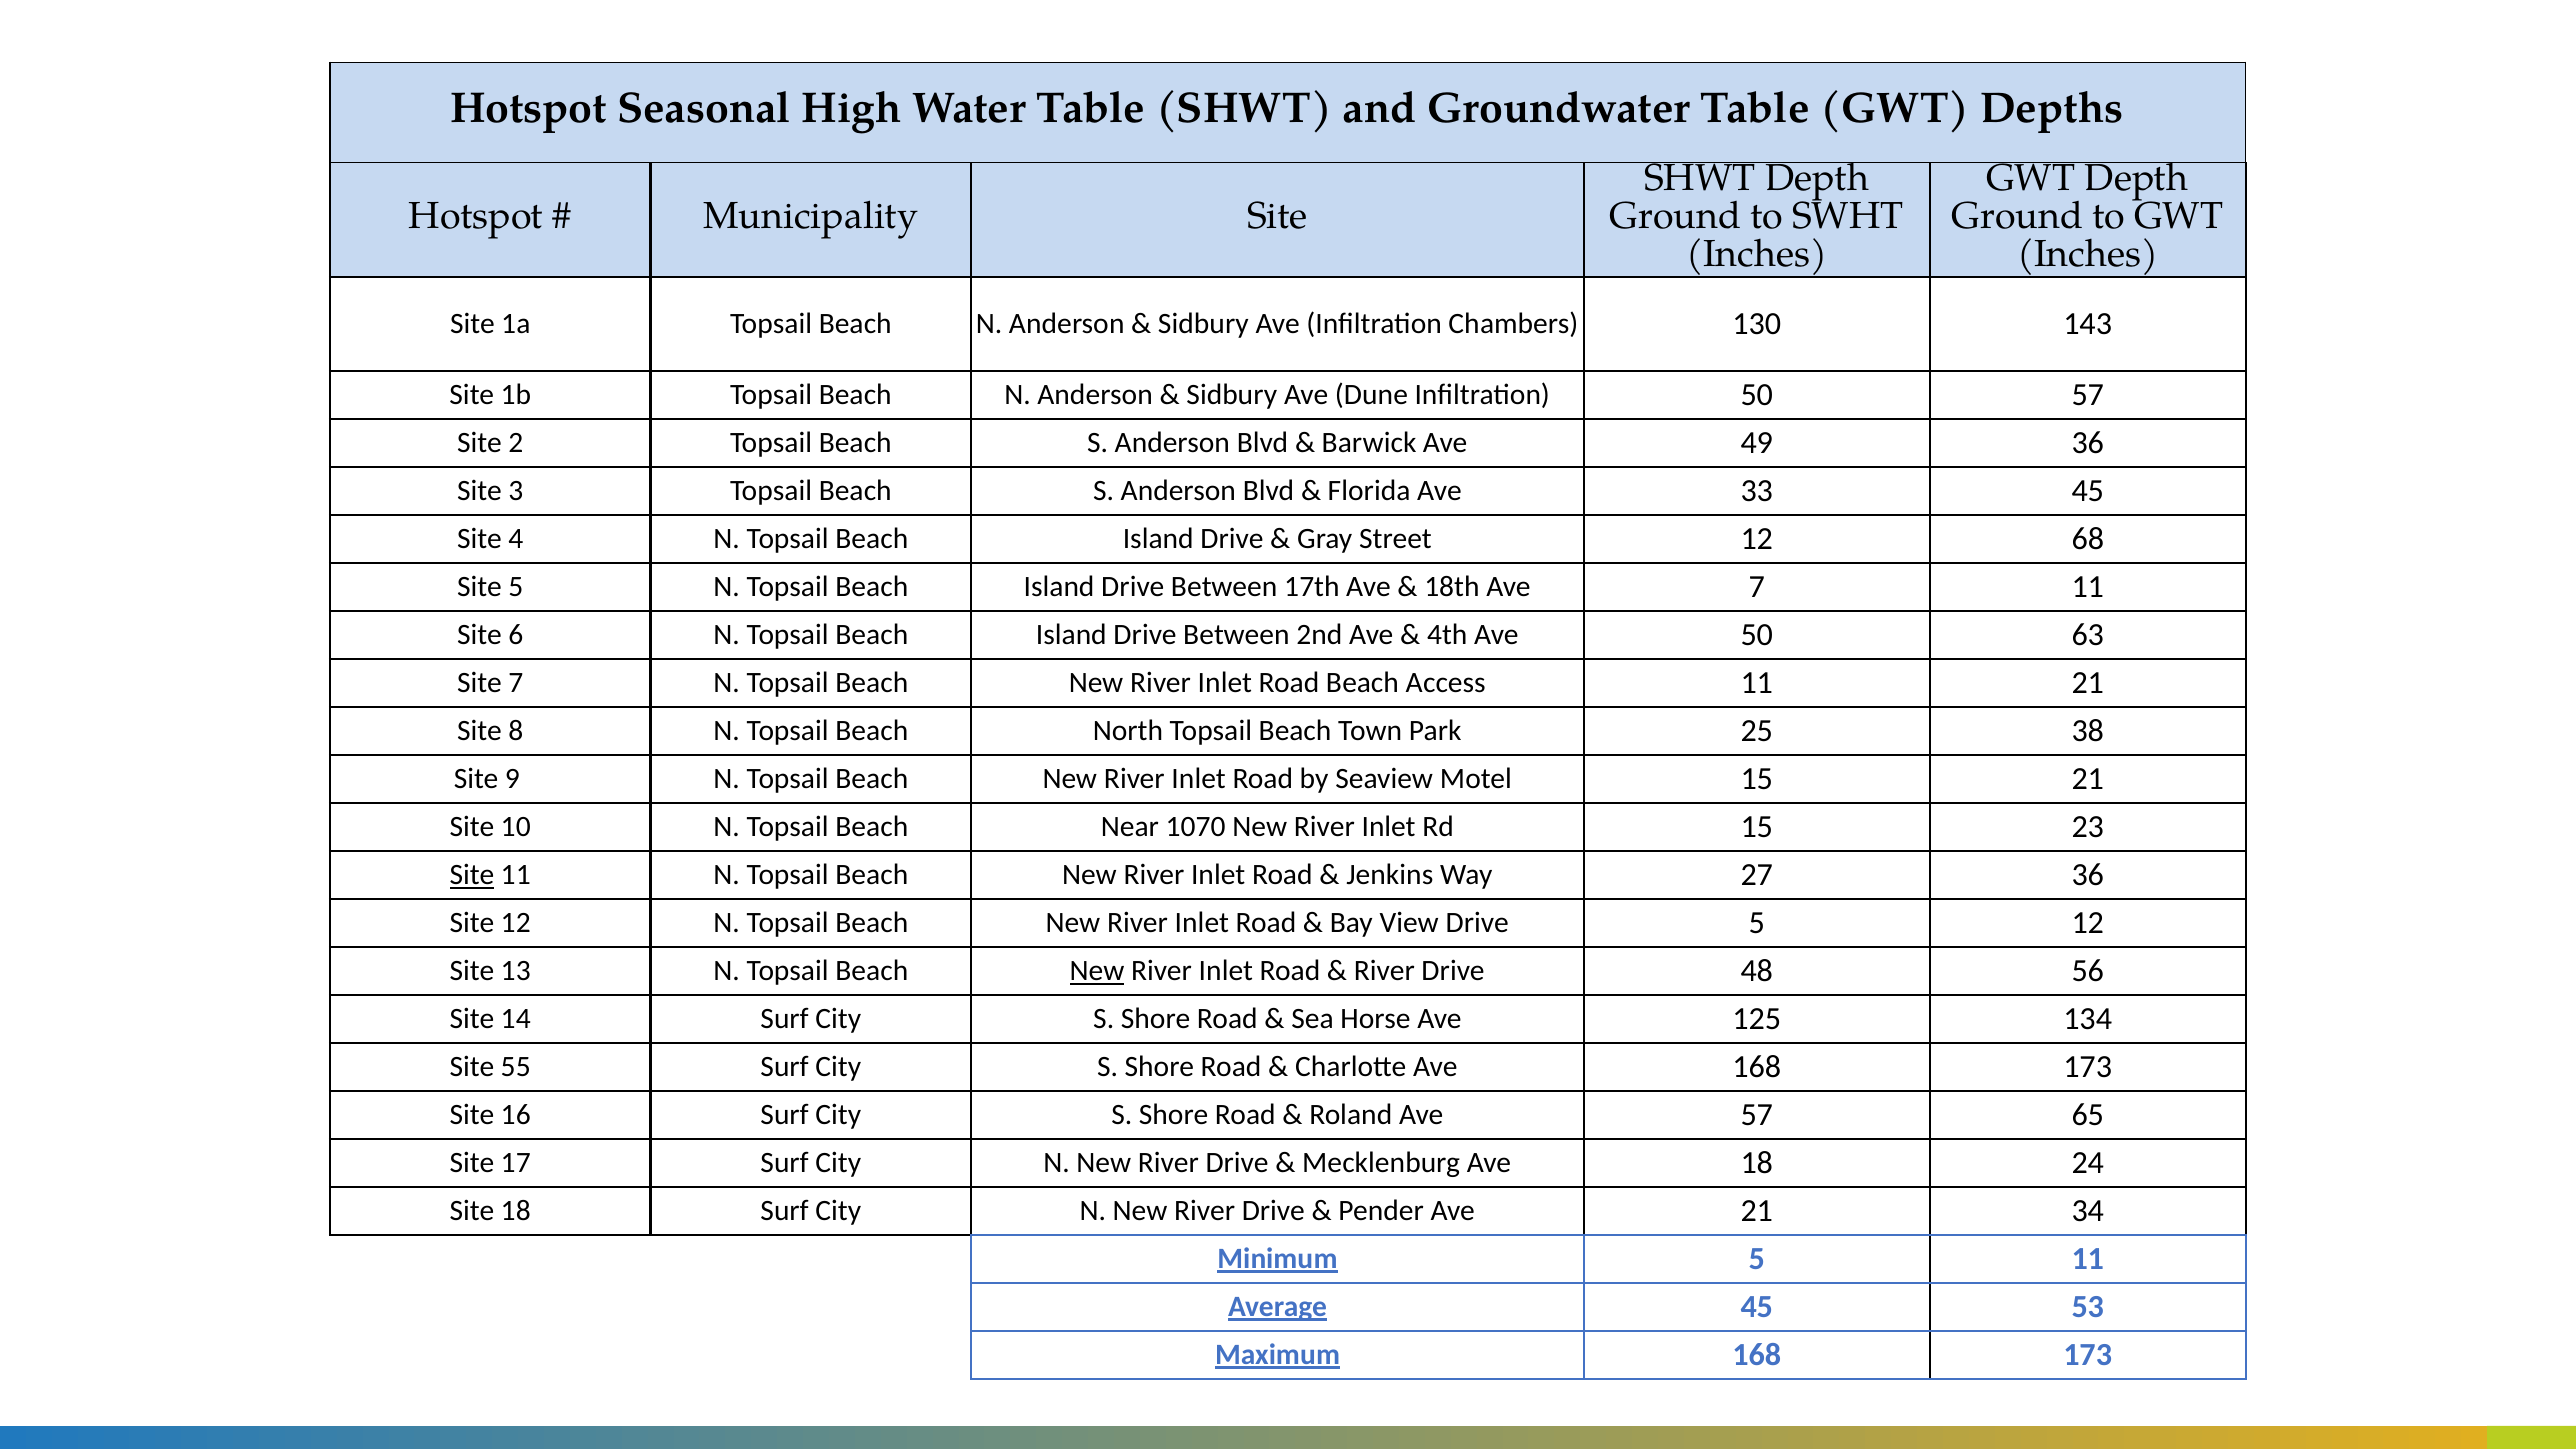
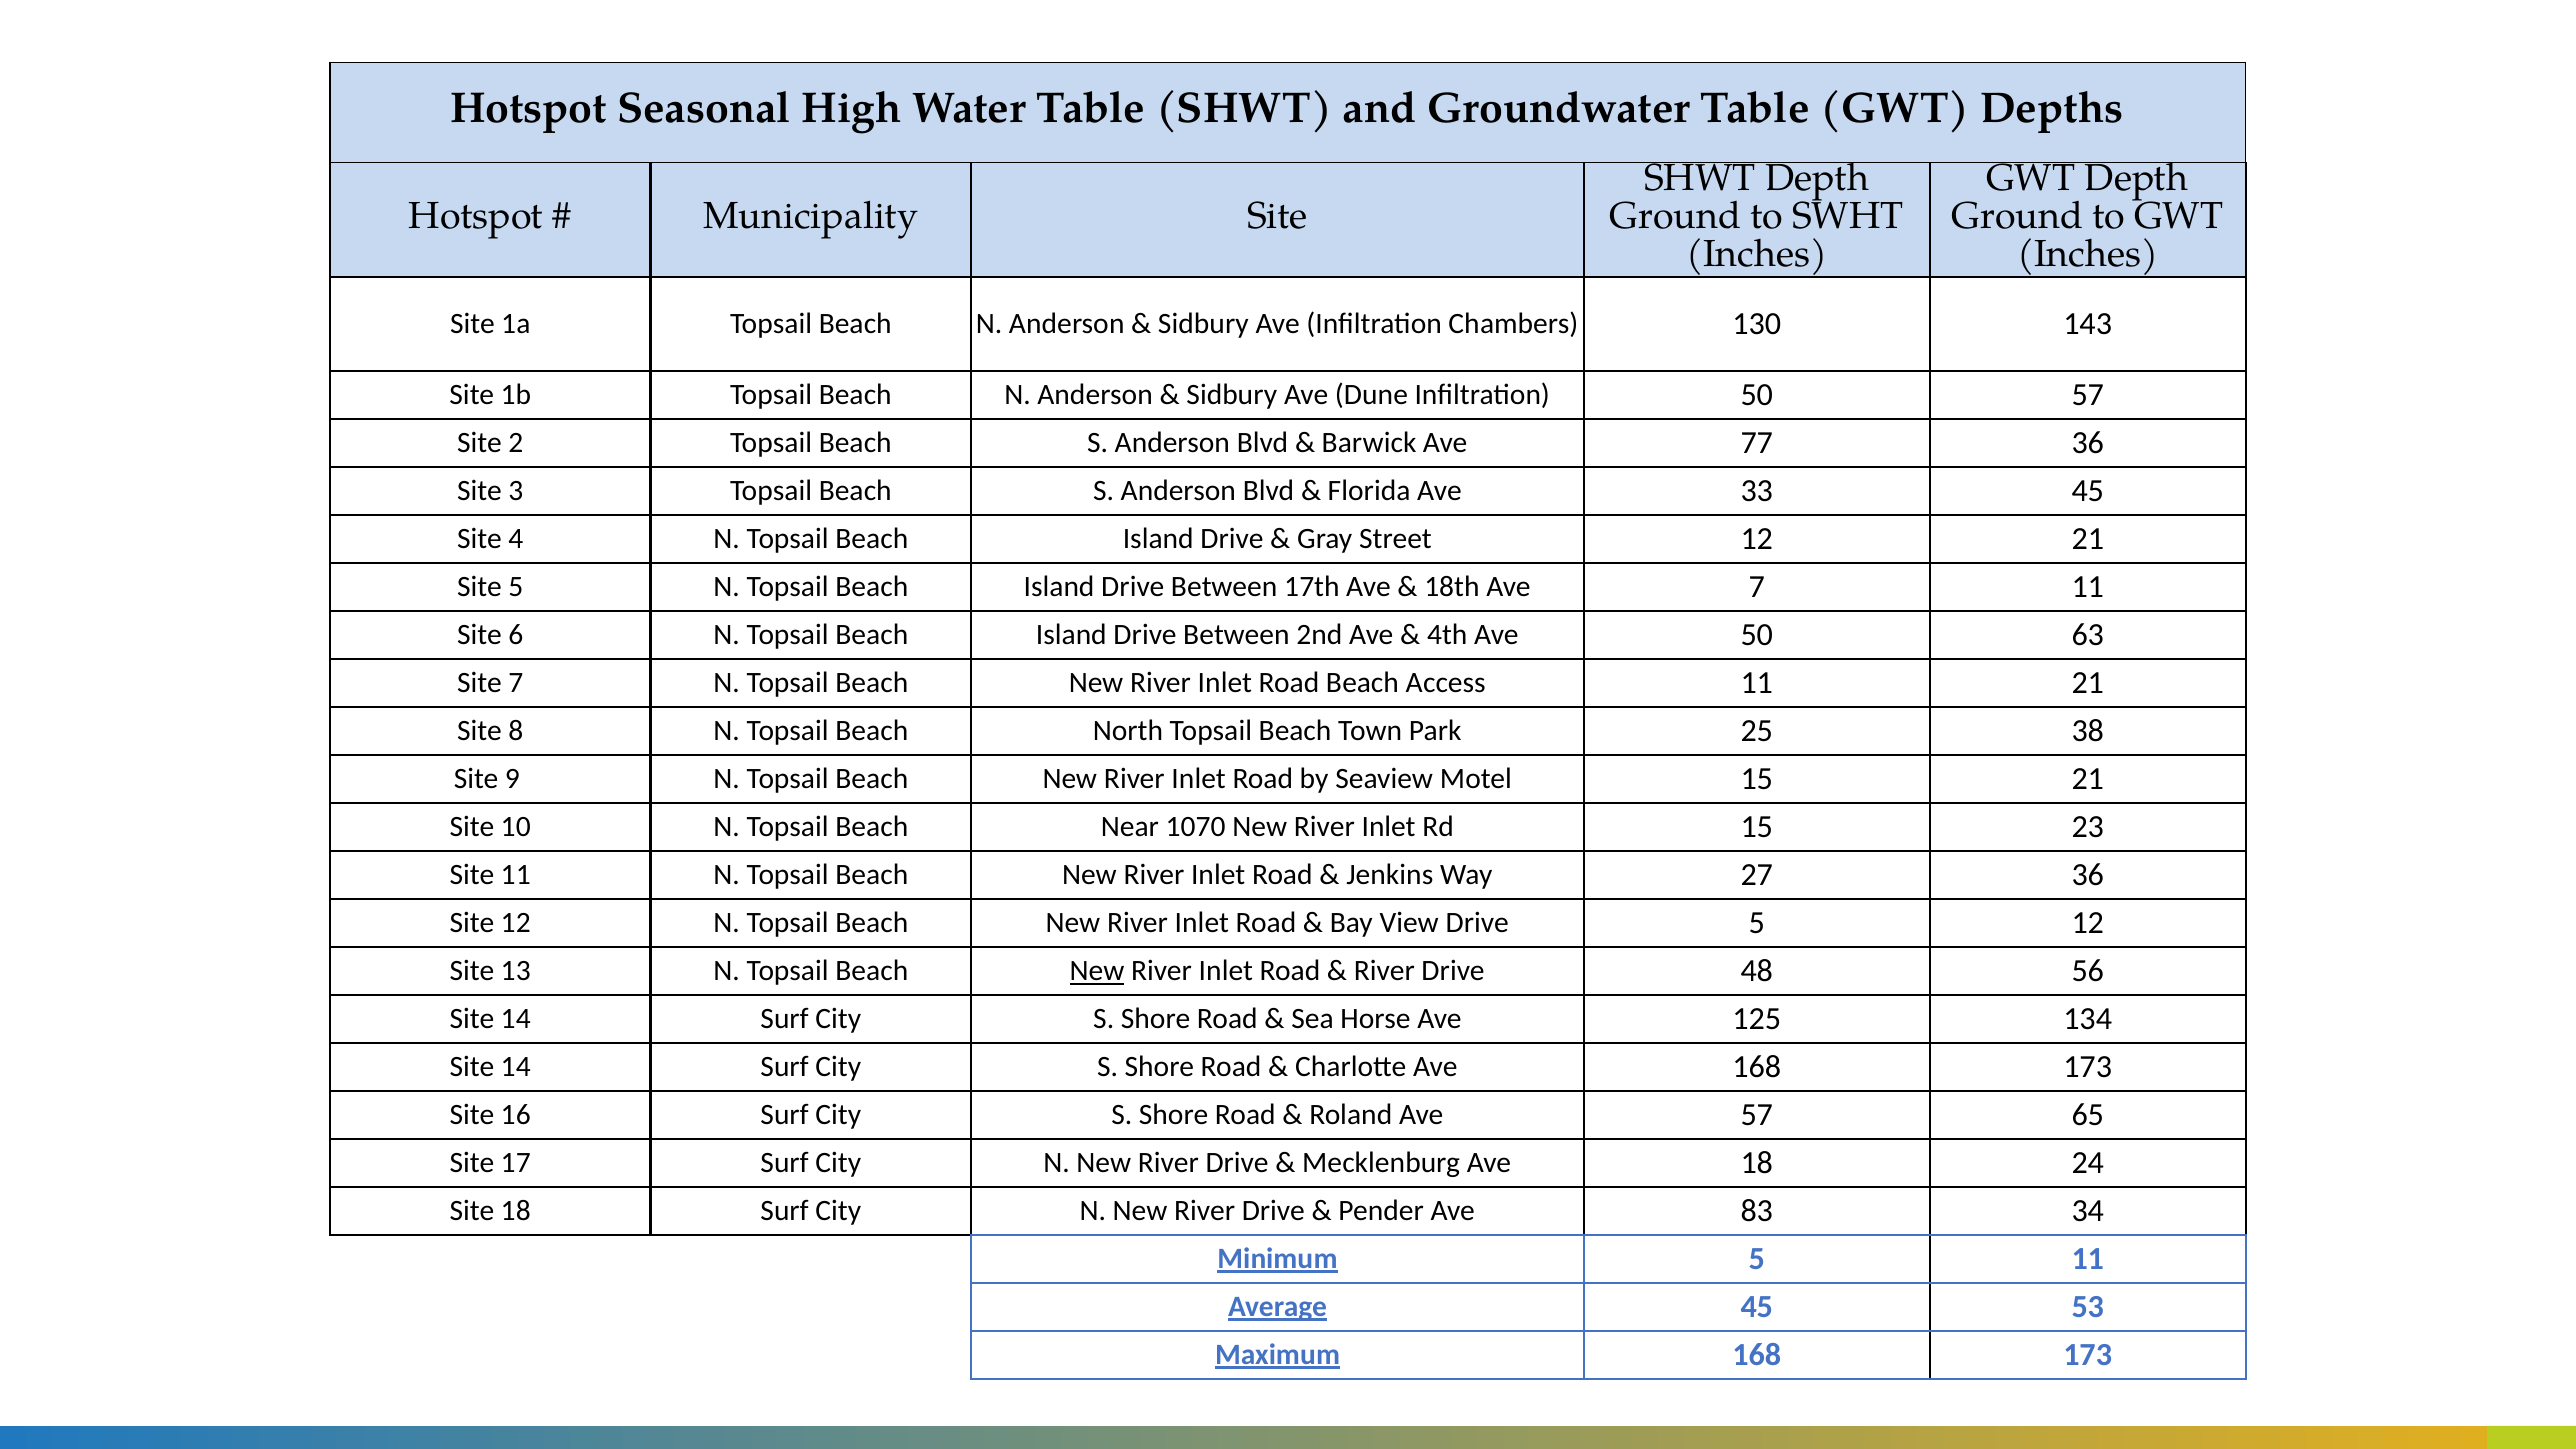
49: 49 -> 77
12 68: 68 -> 21
Site at (472, 875) underline: present -> none
55 at (516, 1067): 55 -> 14
Ave 21: 21 -> 83
